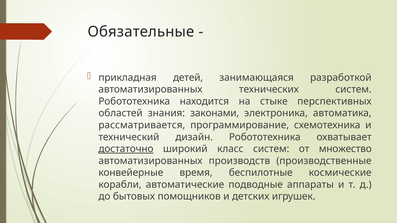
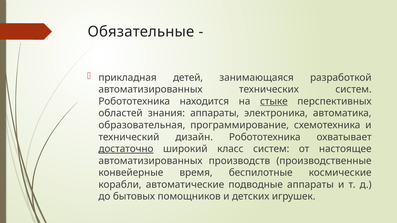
стыке underline: none -> present
знания законами: законами -> аппараты
рассматривается: рассматривается -> образовательная
множество: множество -> настоящее
